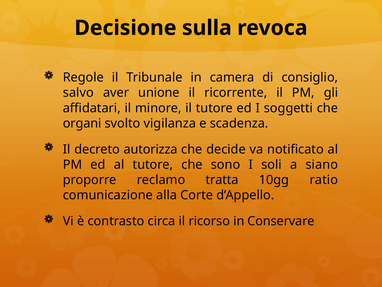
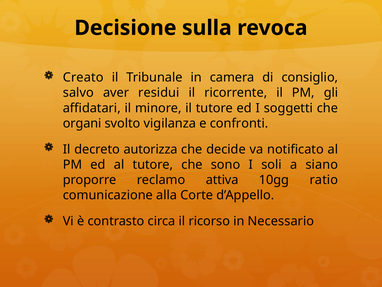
Regole: Regole -> Creato
unione: unione -> residui
scadenza: scadenza -> confronti
tratta: tratta -> attiva
Conservare: Conservare -> Necessario
